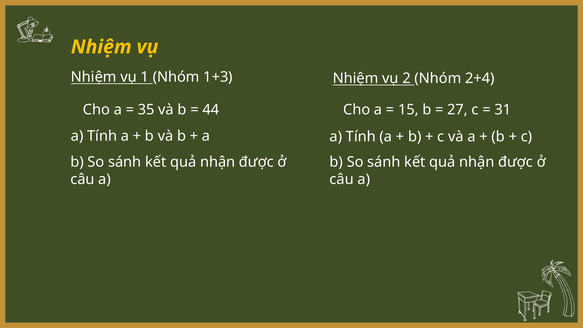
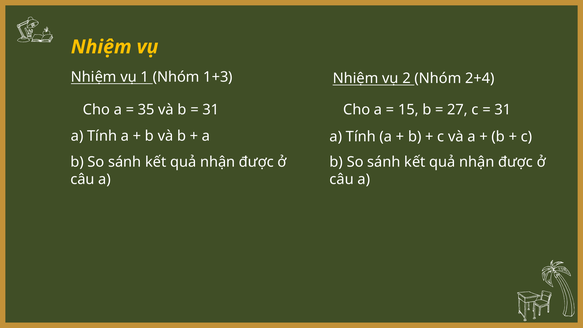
44 at (211, 110): 44 -> 31
